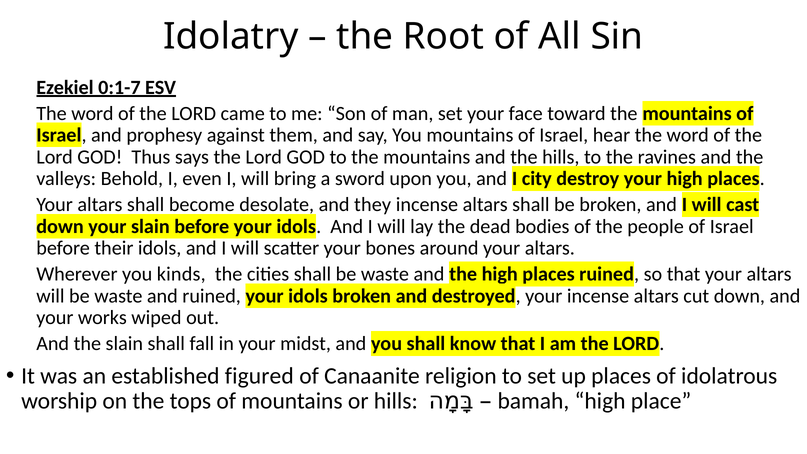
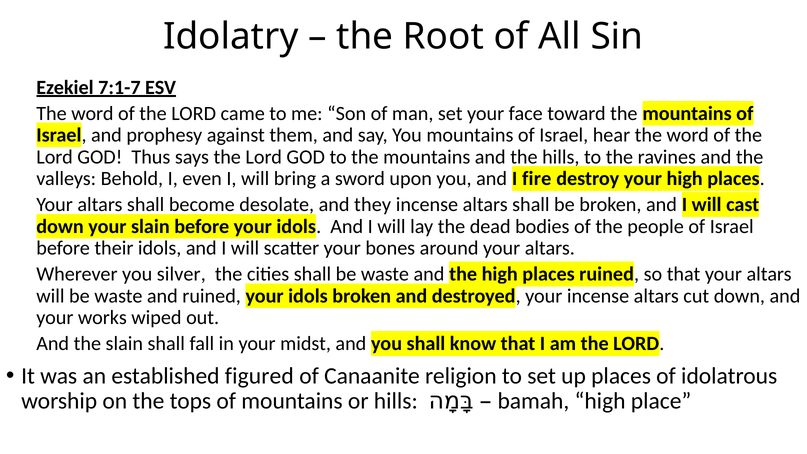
0:1-7: 0:1-7 -> 7:1-7
city: city -> fire
kinds: kinds -> silver
